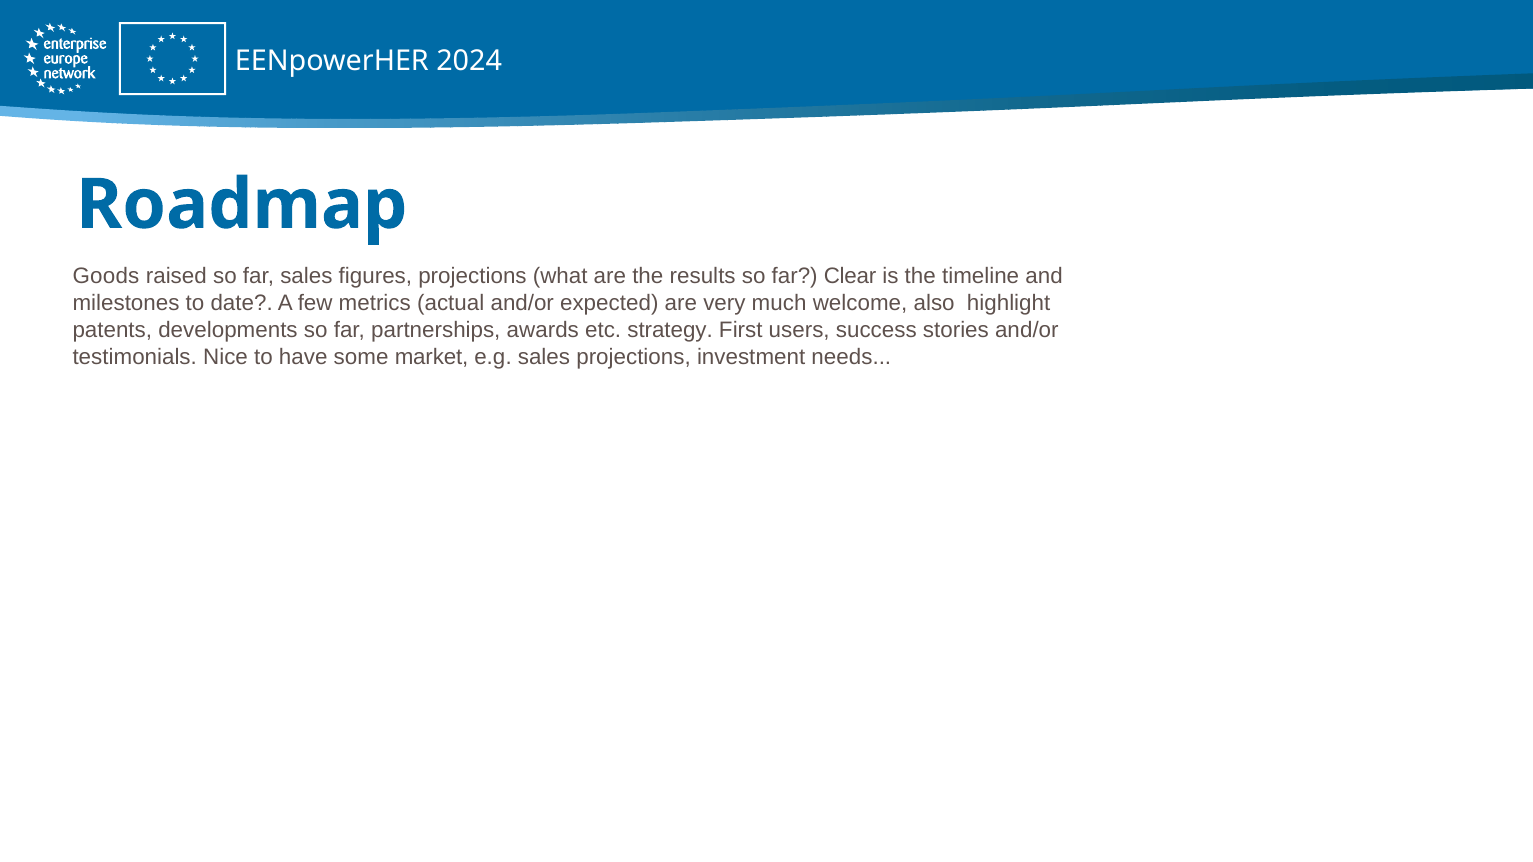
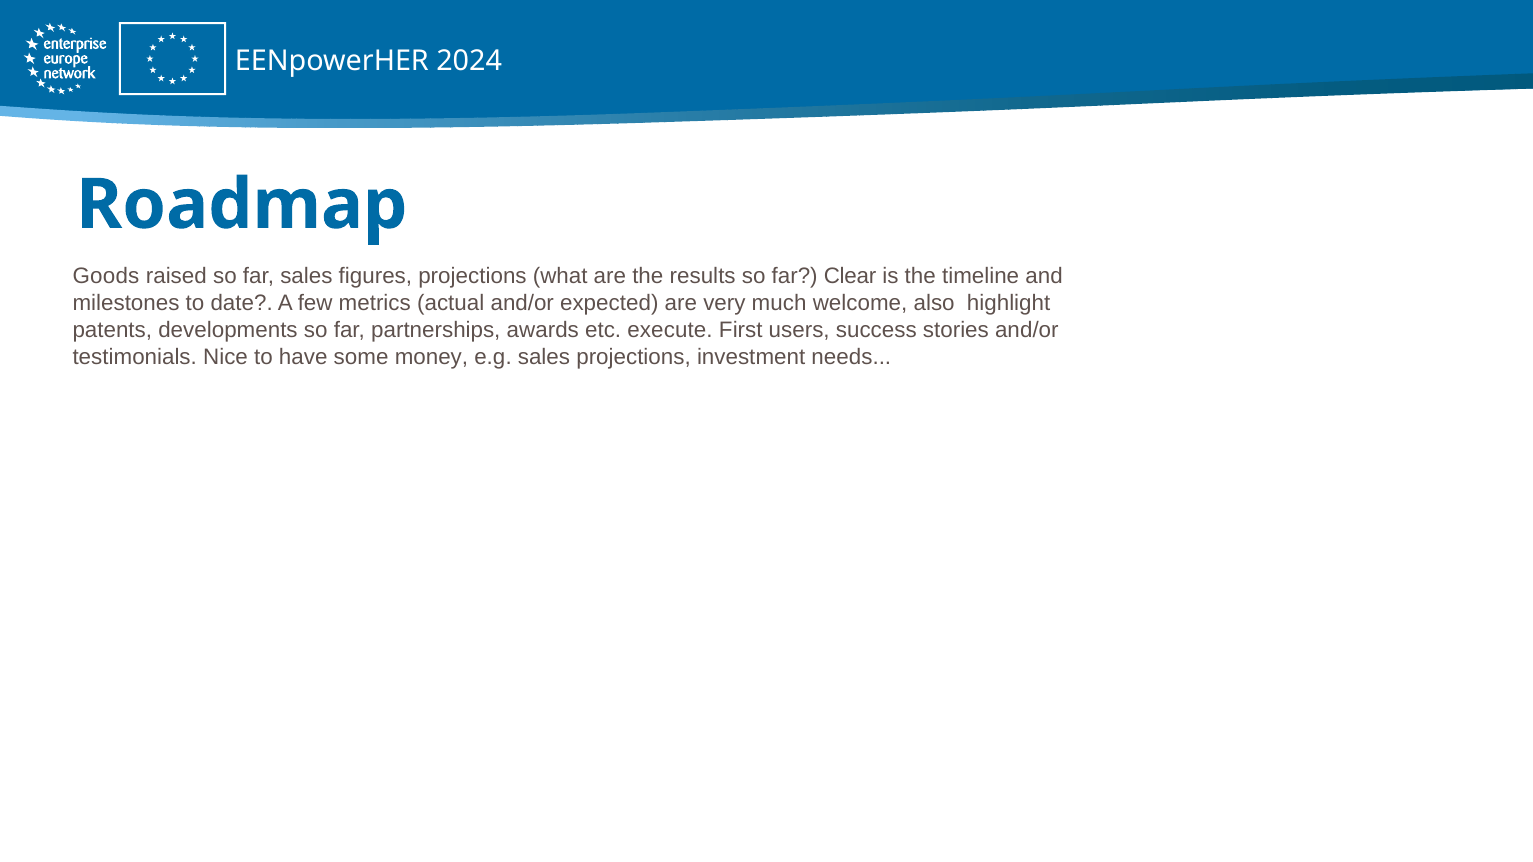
strategy: strategy -> execute
market: market -> money
